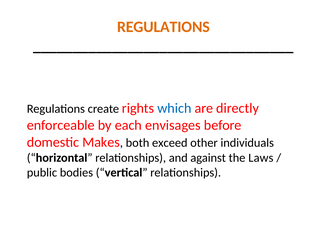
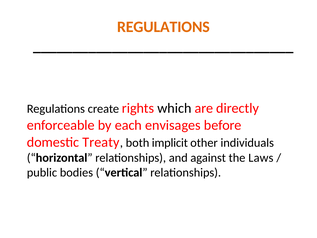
which colour: blue -> black
Makes: Makes -> Treaty
exceed: exceed -> implicit
